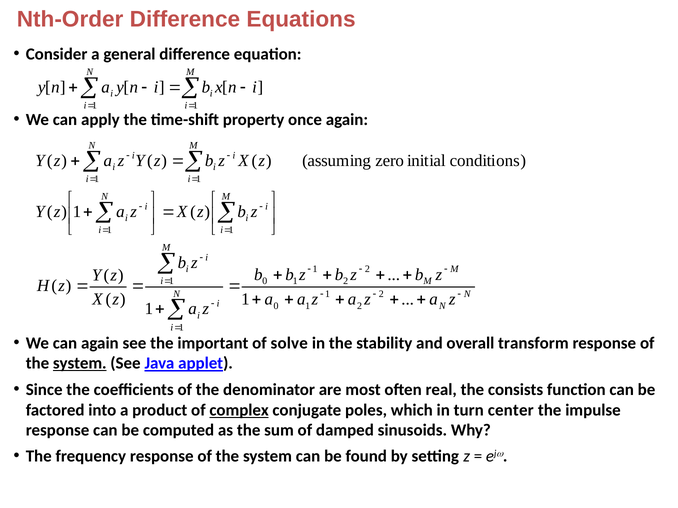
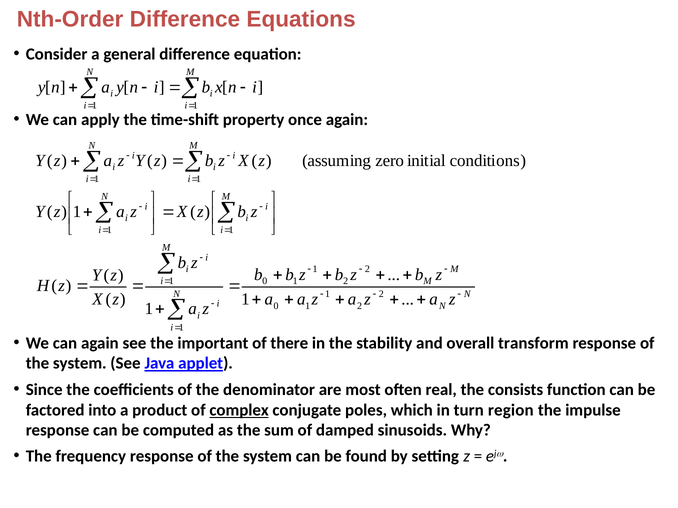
solve: solve -> there
system at (80, 364) underline: present -> none
center: center -> region
